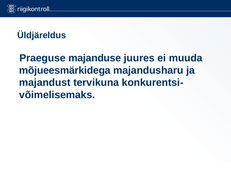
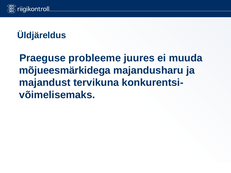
majanduse: majanduse -> probleeme
